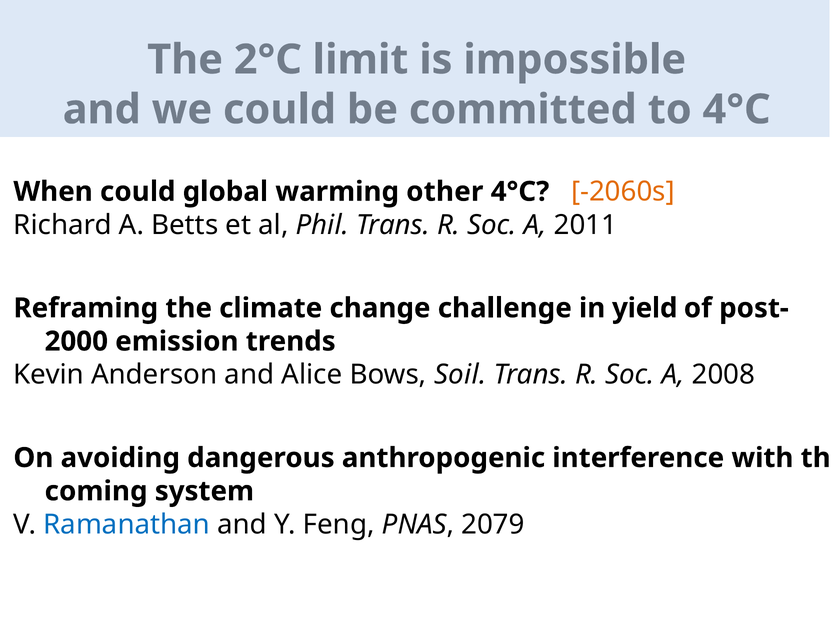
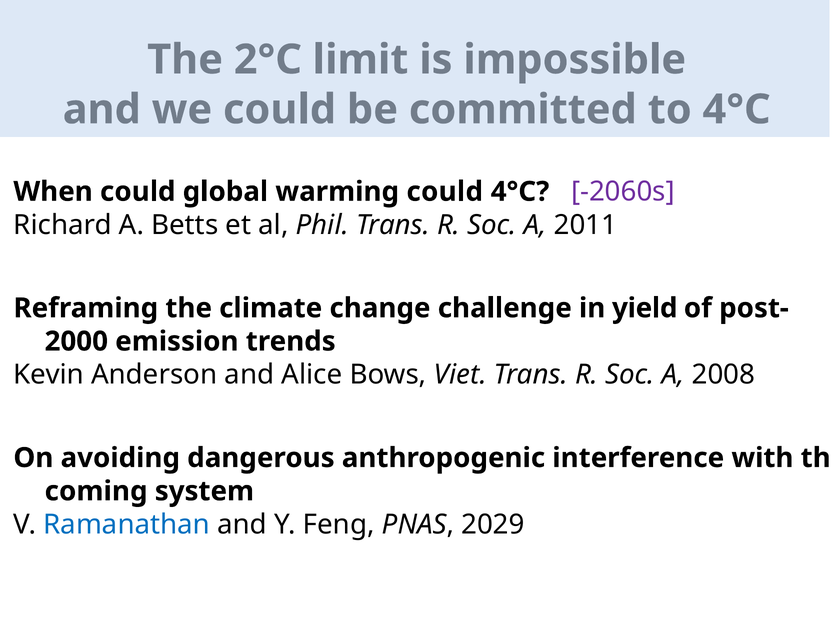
warming other: other -> could
-2060s colour: orange -> purple
Soil: Soil -> Viet
2079: 2079 -> 2029
